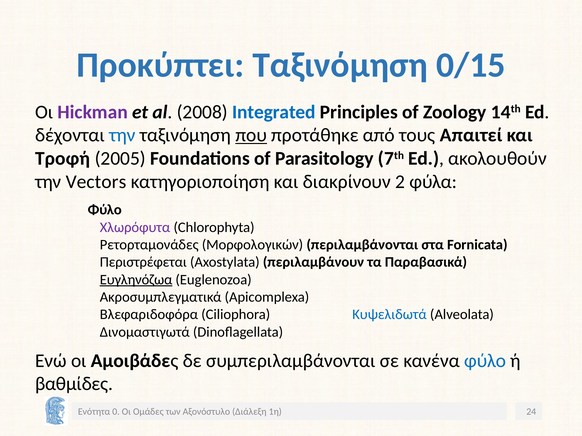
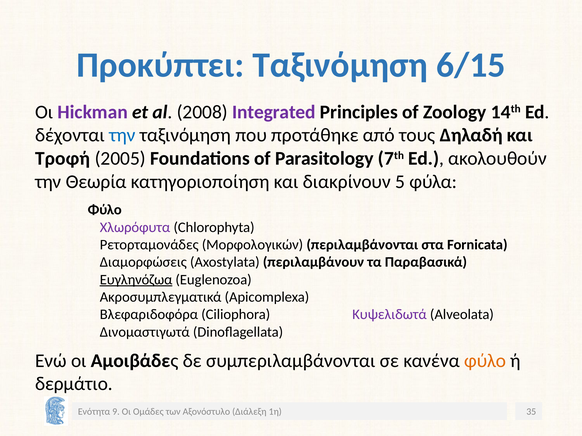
0/15: 0/15 -> 6/15
Integrated colour: blue -> purple
που underline: present -> none
Απαιτεί: Απαιτεί -> Δηλαδή
Vectors: Vectors -> Θεωρία
2: 2 -> 5
Περιστρέφεται: Περιστρέφεται -> Διαμορφώσεις
Κυψελιδωτά colour: blue -> purple
φύλο at (485, 361) colour: blue -> orange
βαθμίδες: βαθμίδες -> δερμάτιο
0: 0 -> 9
24: 24 -> 35
